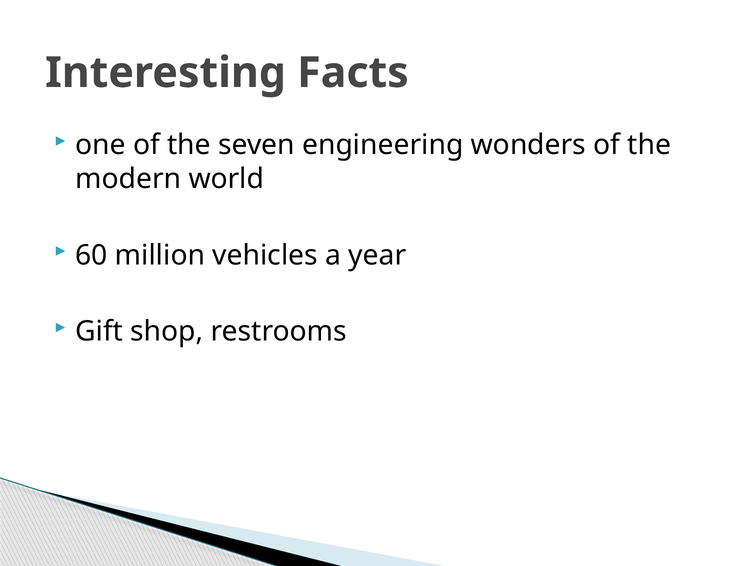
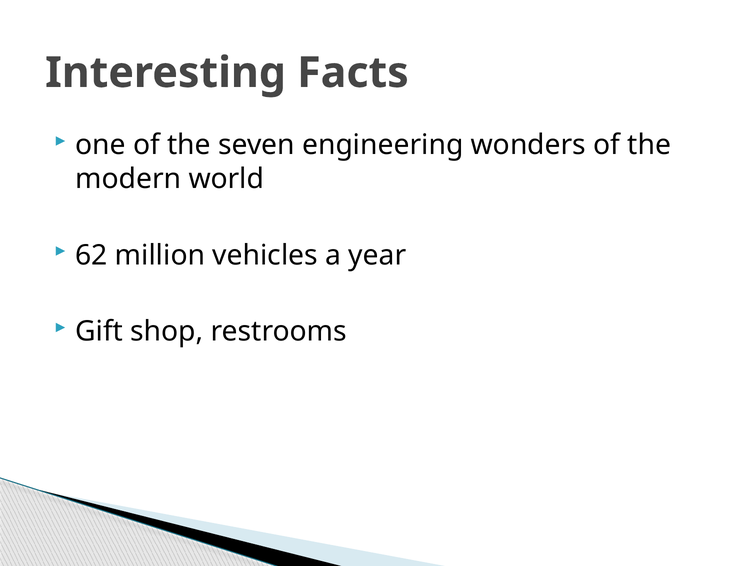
60: 60 -> 62
